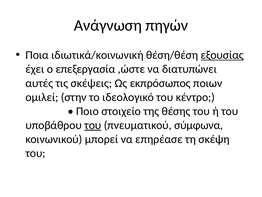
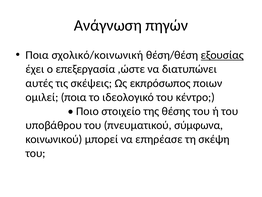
ιδιωτικά/κοινωνική: ιδιωτικά/κοινωνική -> σχολικό/κοινωνική
ομιλεί στην: στην -> ποια
του at (93, 125) underline: present -> none
